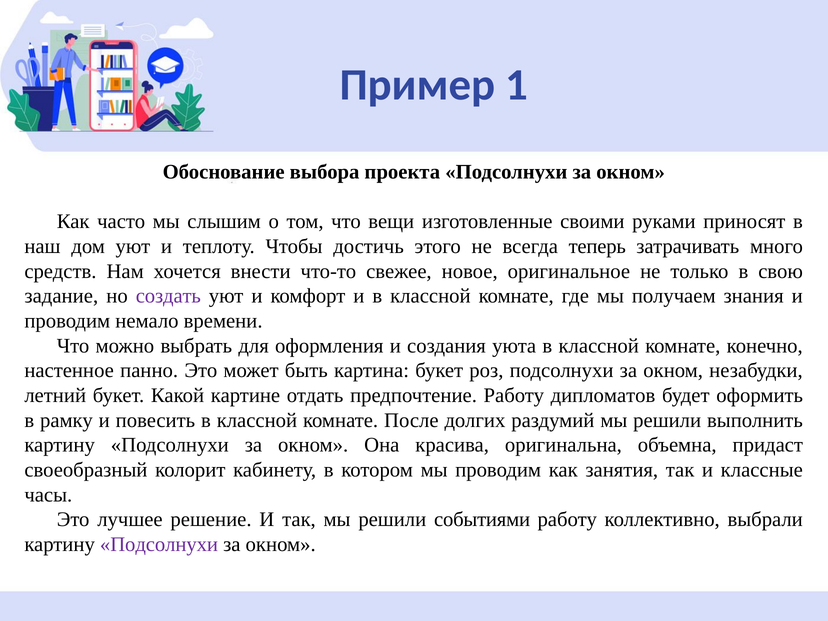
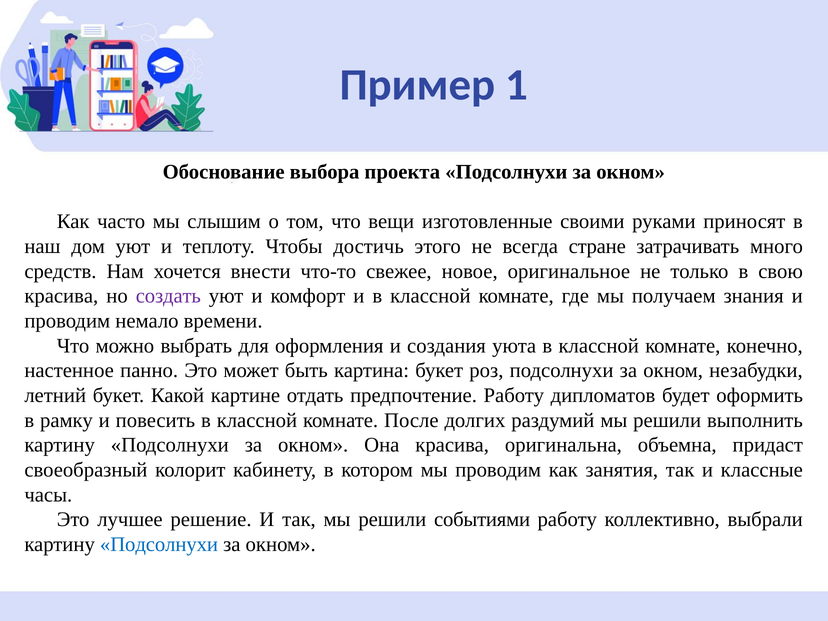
теперь: теперь -> стране
задание at (61, 296): задание -> красива
Подсолнухи at (159, 545) colour: purple -> blue
